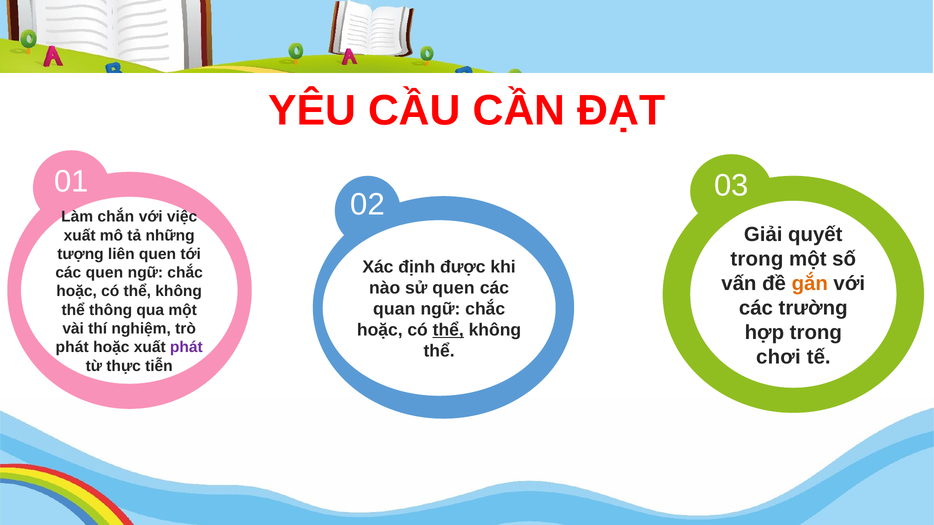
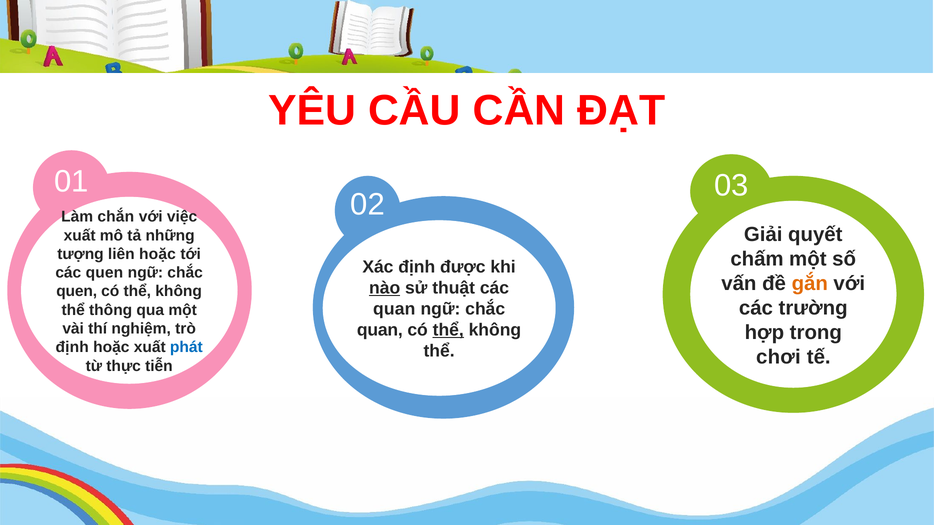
liên quen: quen -> hoặc
trong at (757, 259): trong -> chấm
nào underline: none -> present
sử quen: quen -> thuật
hoặc at (77, 292): hoặc -> quen
hoặc at (380, 330): hoặc -> quan
phát at (72, 348): phát -> định
phát at (186, 348) colour: purple -> blue
